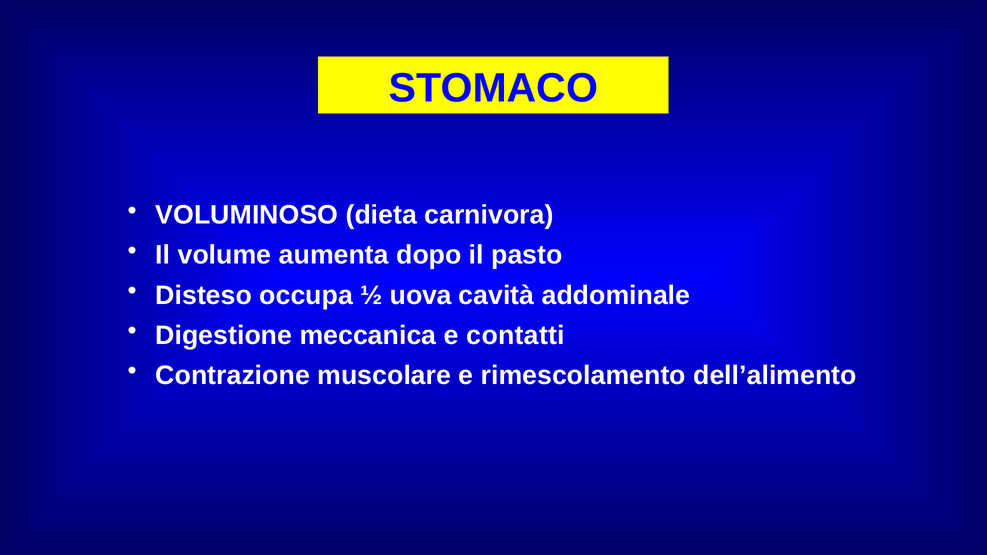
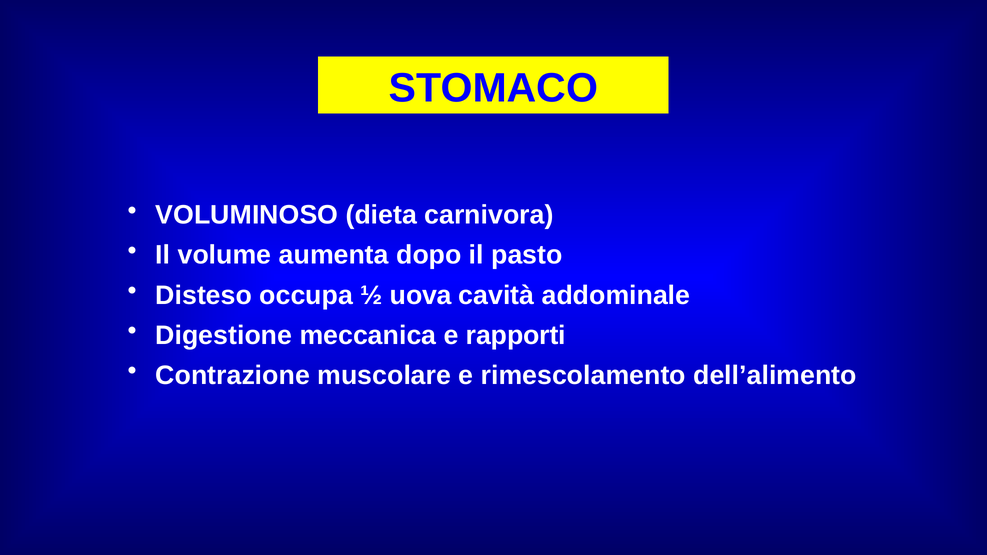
contatti: contatti -> rapporti
